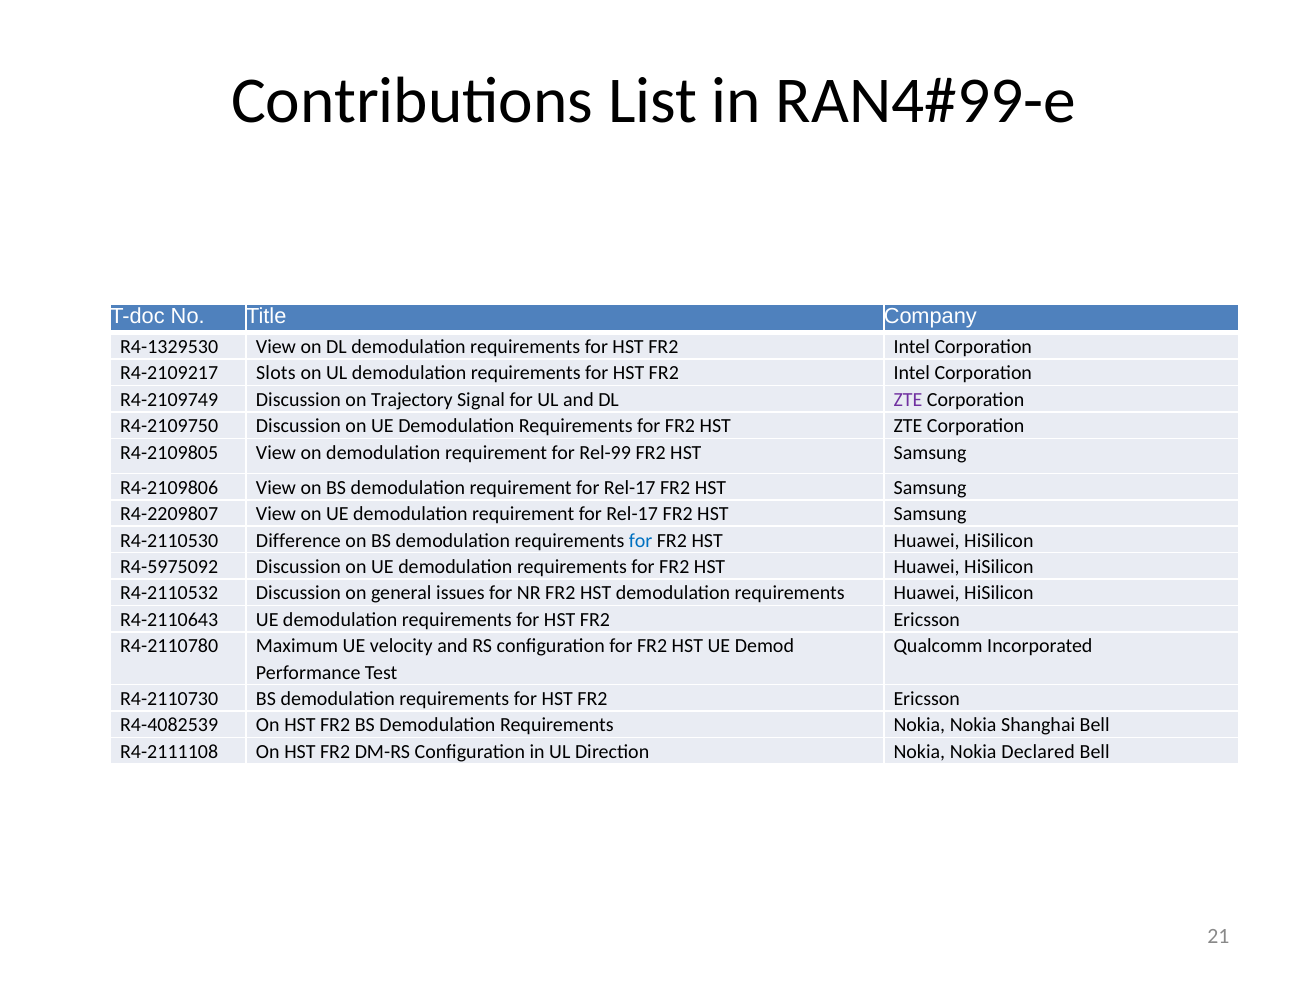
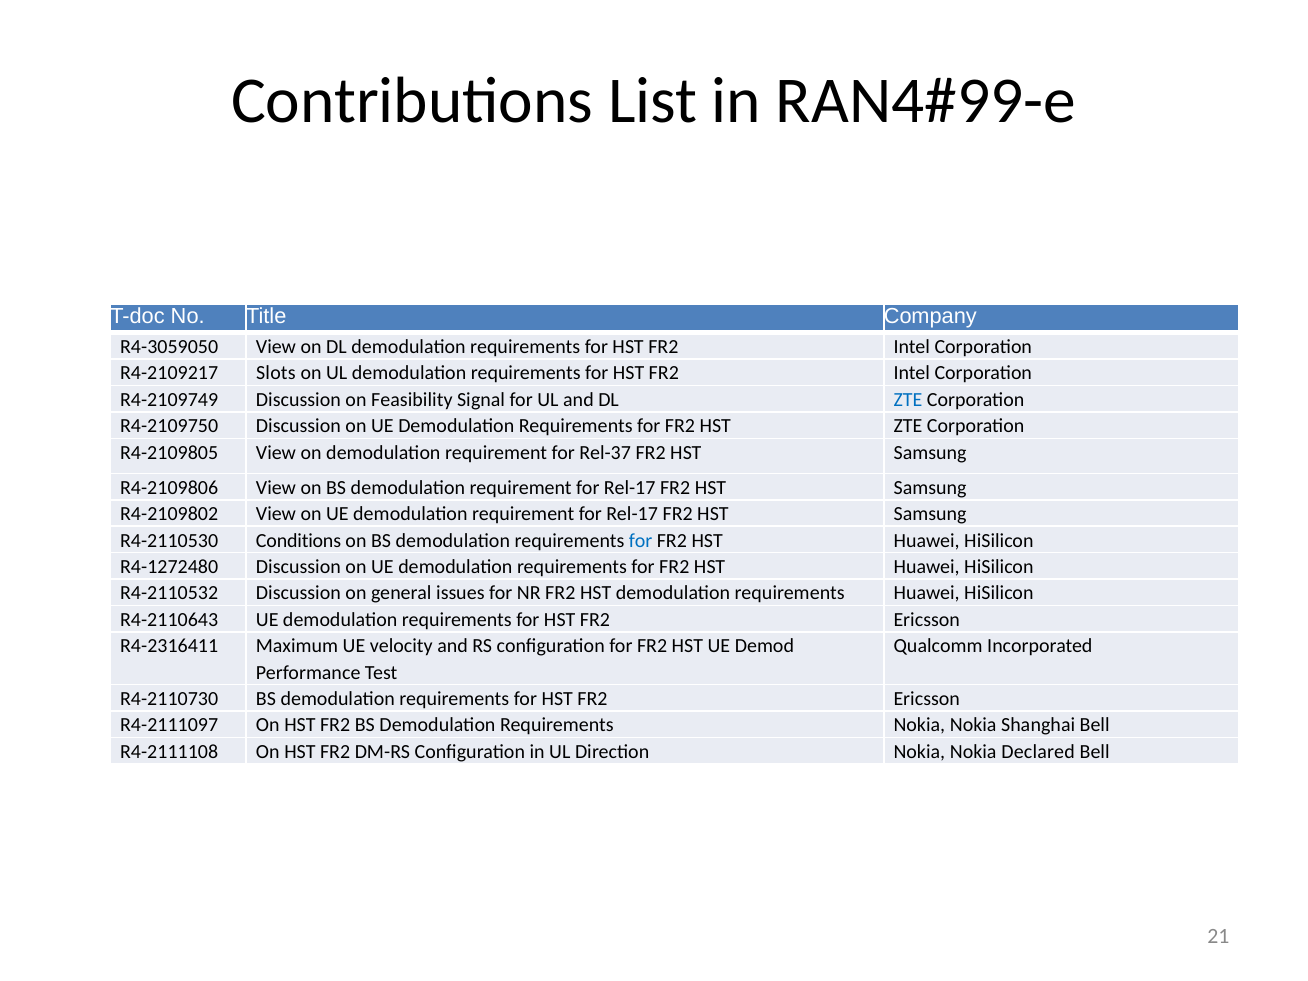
R4-1329530: R4-1329530 -> R4-3059050
Trajectory: Trajectory -> Feasibility
ZTE at (908, 400) colour: purple -> blue
Rel-99: Rel-99 -> Rel-37
R4-2209807: R4-2209807 -> R4-2109802
Difference: Difference -> Conditions
R4-5975092: R4-5975092 -> R4-1272480
R4-2110780: R4-2110780 -> R4-2316411
R4-4082539: R4-4082539 -> R4-2111097
